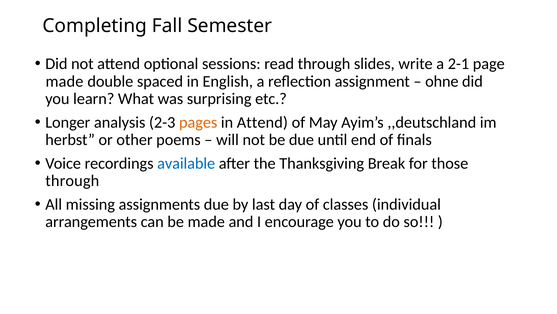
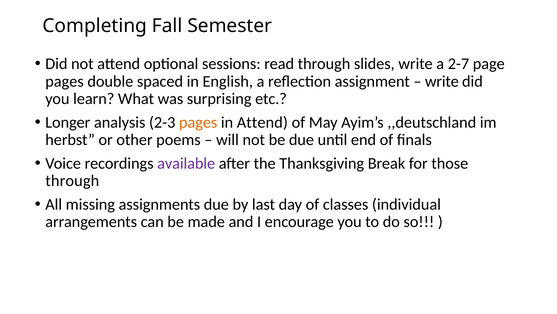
2-1: 2-1 -> 2-7
made at (64, 81): made -> pages
ohne at (442, 81): ohne -> write
available colour: blue -> purple
